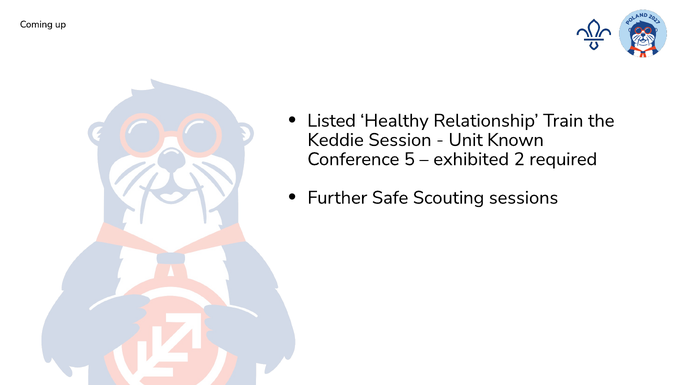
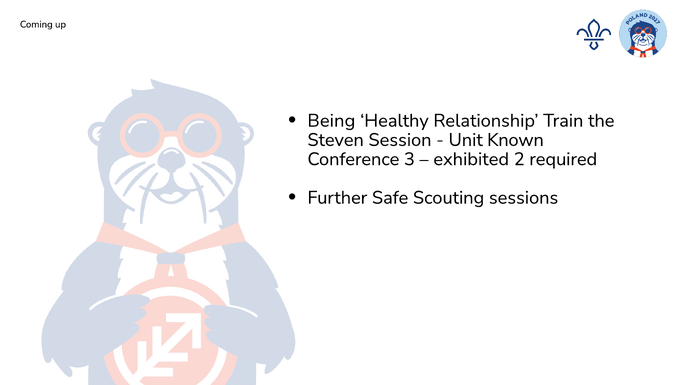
Listed: Listed -> Being
Keddie: Keddie -> Steven
5: 5 -> 3
